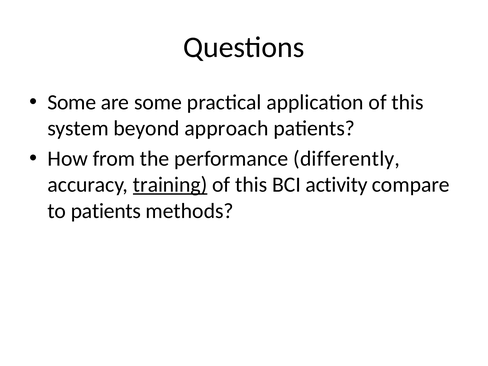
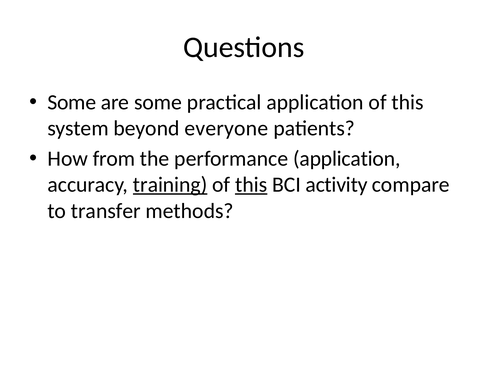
approach: approach -> everyone
performance differently: differently -> application
this at (251, 185) underline: none -> present
to patients: patients -> transfer
